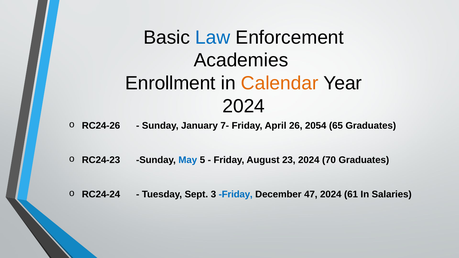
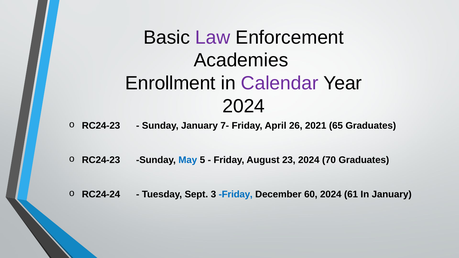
Law colour: blue -> purple
Calendar colour: orange -> purple
RC24-26 at (101, 126): RC24-26 -> RC24-23
2054: 2054 -> 2021
47: 47 -> 60
In Salaries: Salaries -> January
